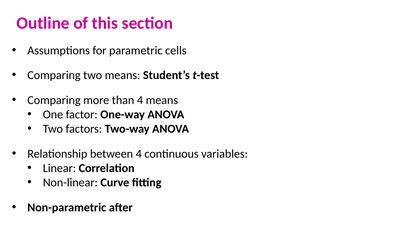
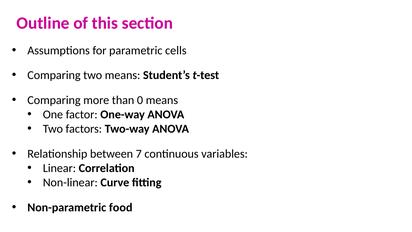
than 4: 4 -> 0
between 4: 4 -> 7
after: after -> food
